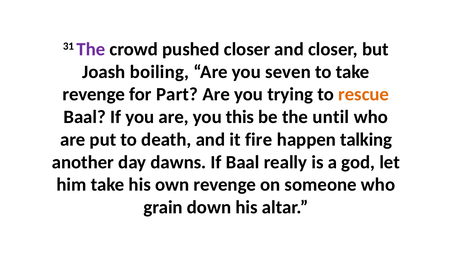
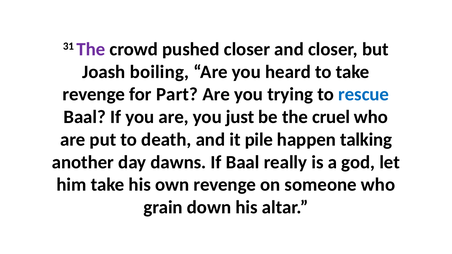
seven: seven -> heard
rescue colour: orange -> blue
this: this -> just
until: until -> cruel
fire: fire -> pile
